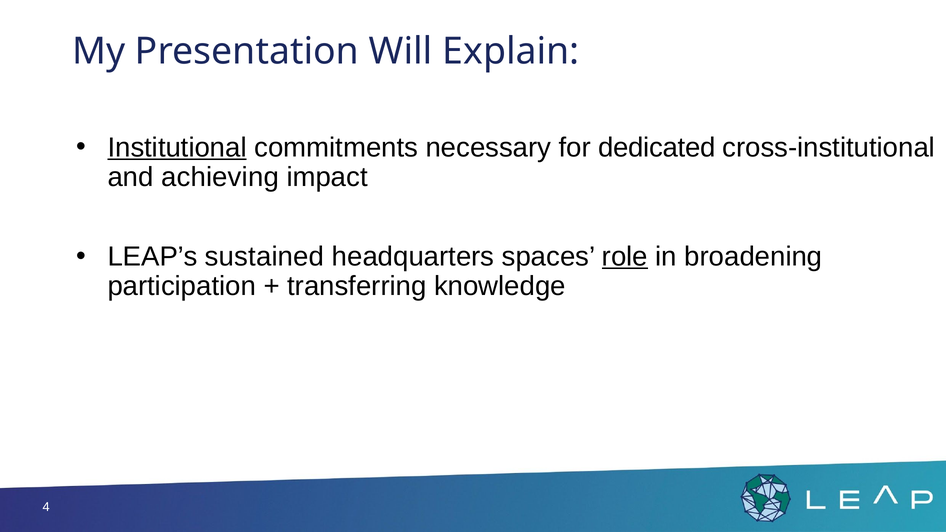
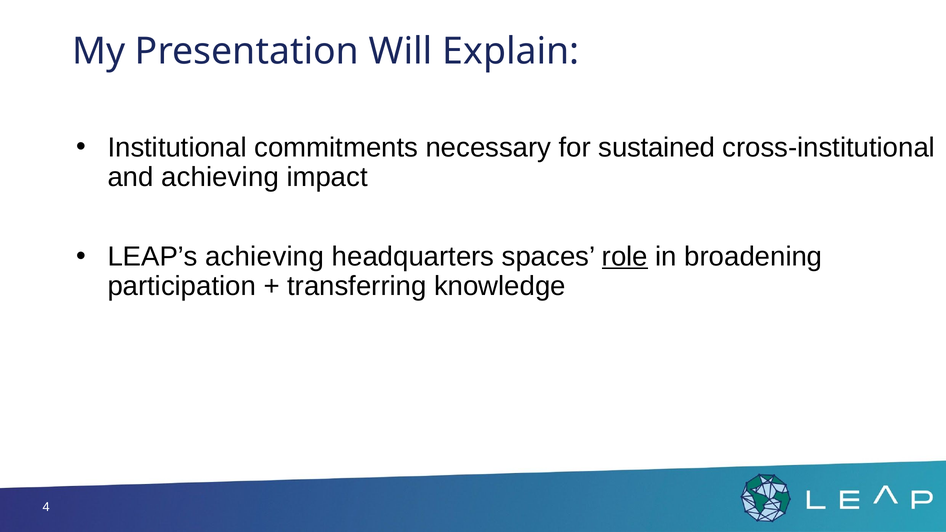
Institutional underline: present -> none
dedicated: dedicated -> sustained
LEAP’s sustained: sustained -> achieving
